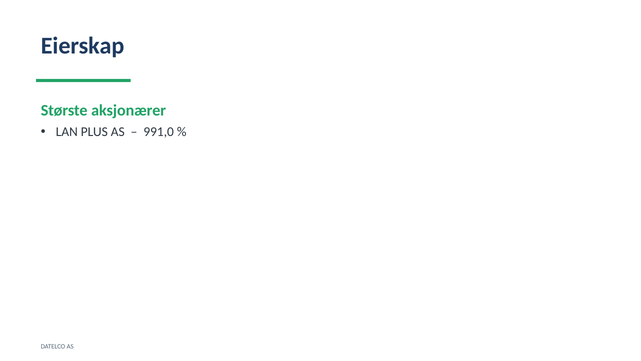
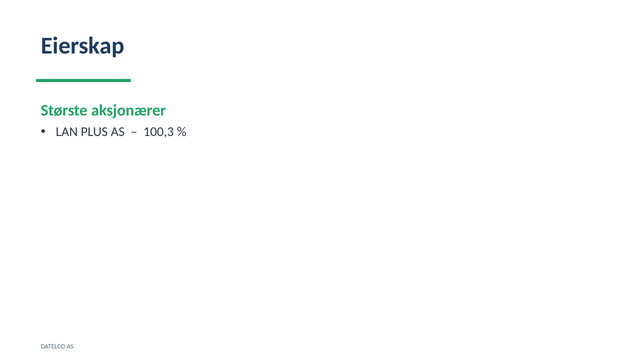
991,0: 991,0 -> 100,3
